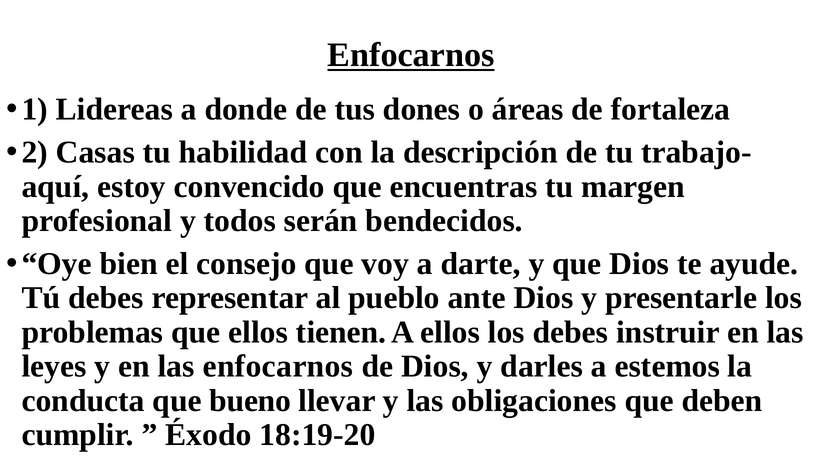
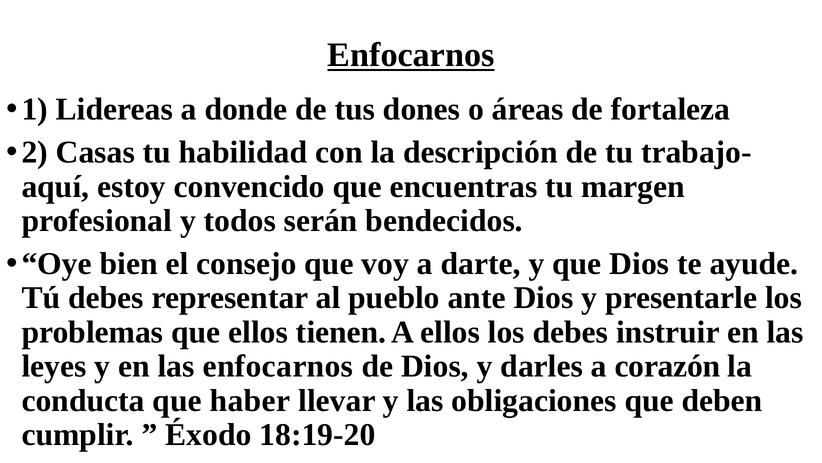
estemos: estemos -> corazón
bueno: bueno -> haber
